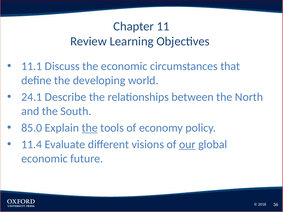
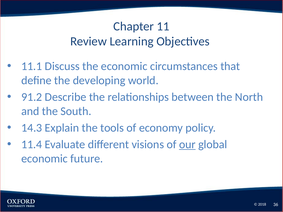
24.1: 24.1 -> 91.2
85.0: 85.0 -> 14.3
the at (90, 128) underline: present -> none
